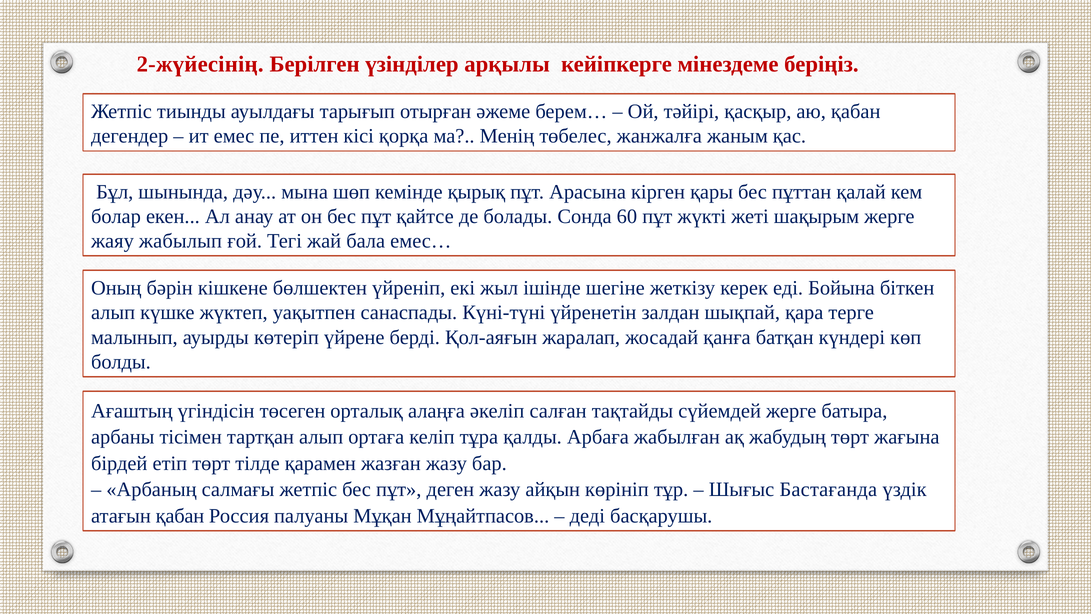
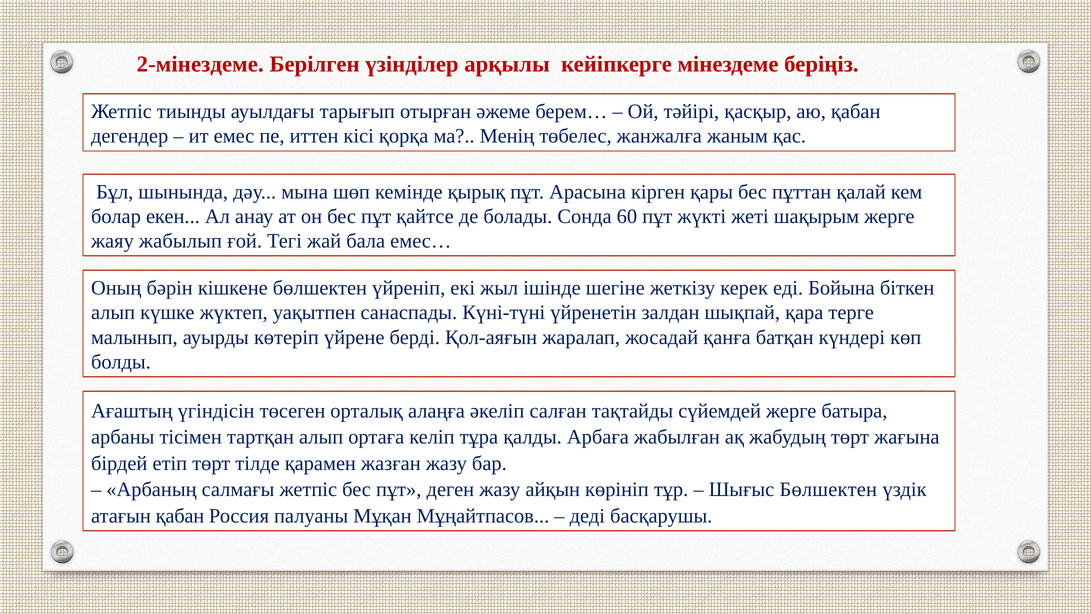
2-жүйесінің: 2-жүйесінің -> 2-мінездеме
Шығыс Бастағанда: Бастағанда -> Бөлшектен
